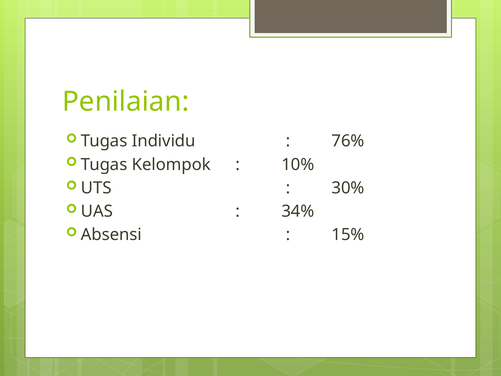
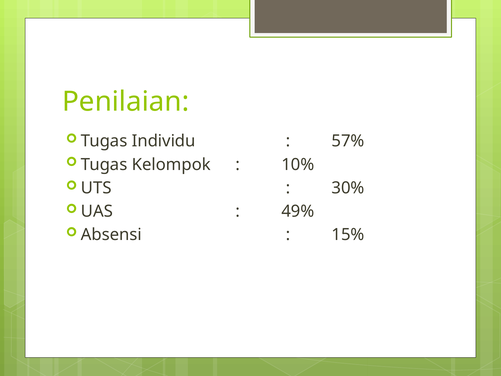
76%: 76% -> 57%
34%: 34% -> 49%
